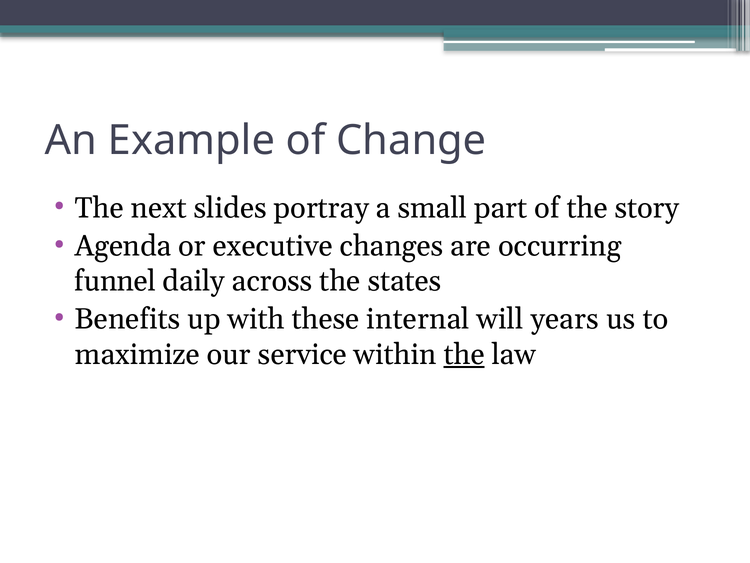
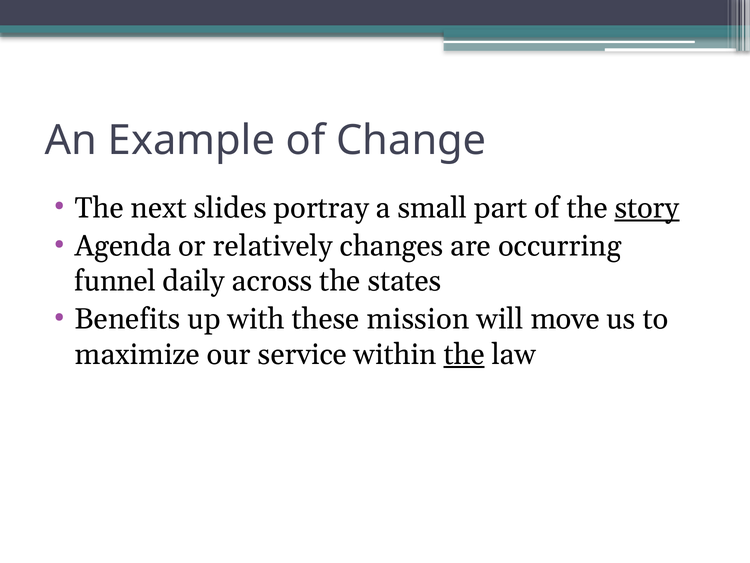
story underline: none -> present
executive: executive -> relatively
internal: internal -> mission
years: years -> move
